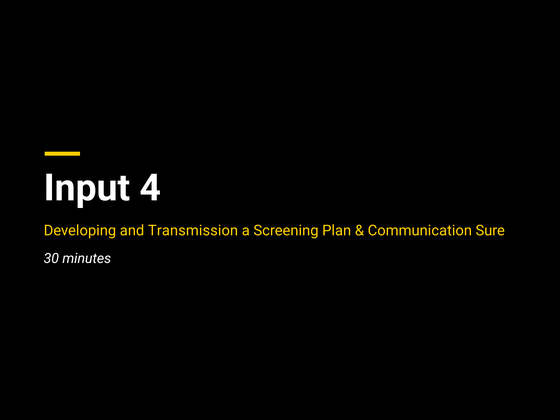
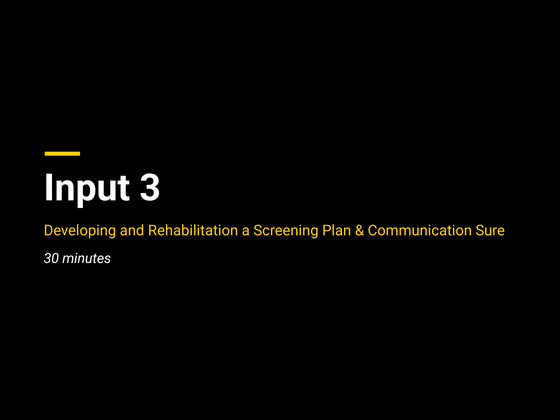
4: 4 -> 3
Transmission: Transmission -> Rehabilitation
